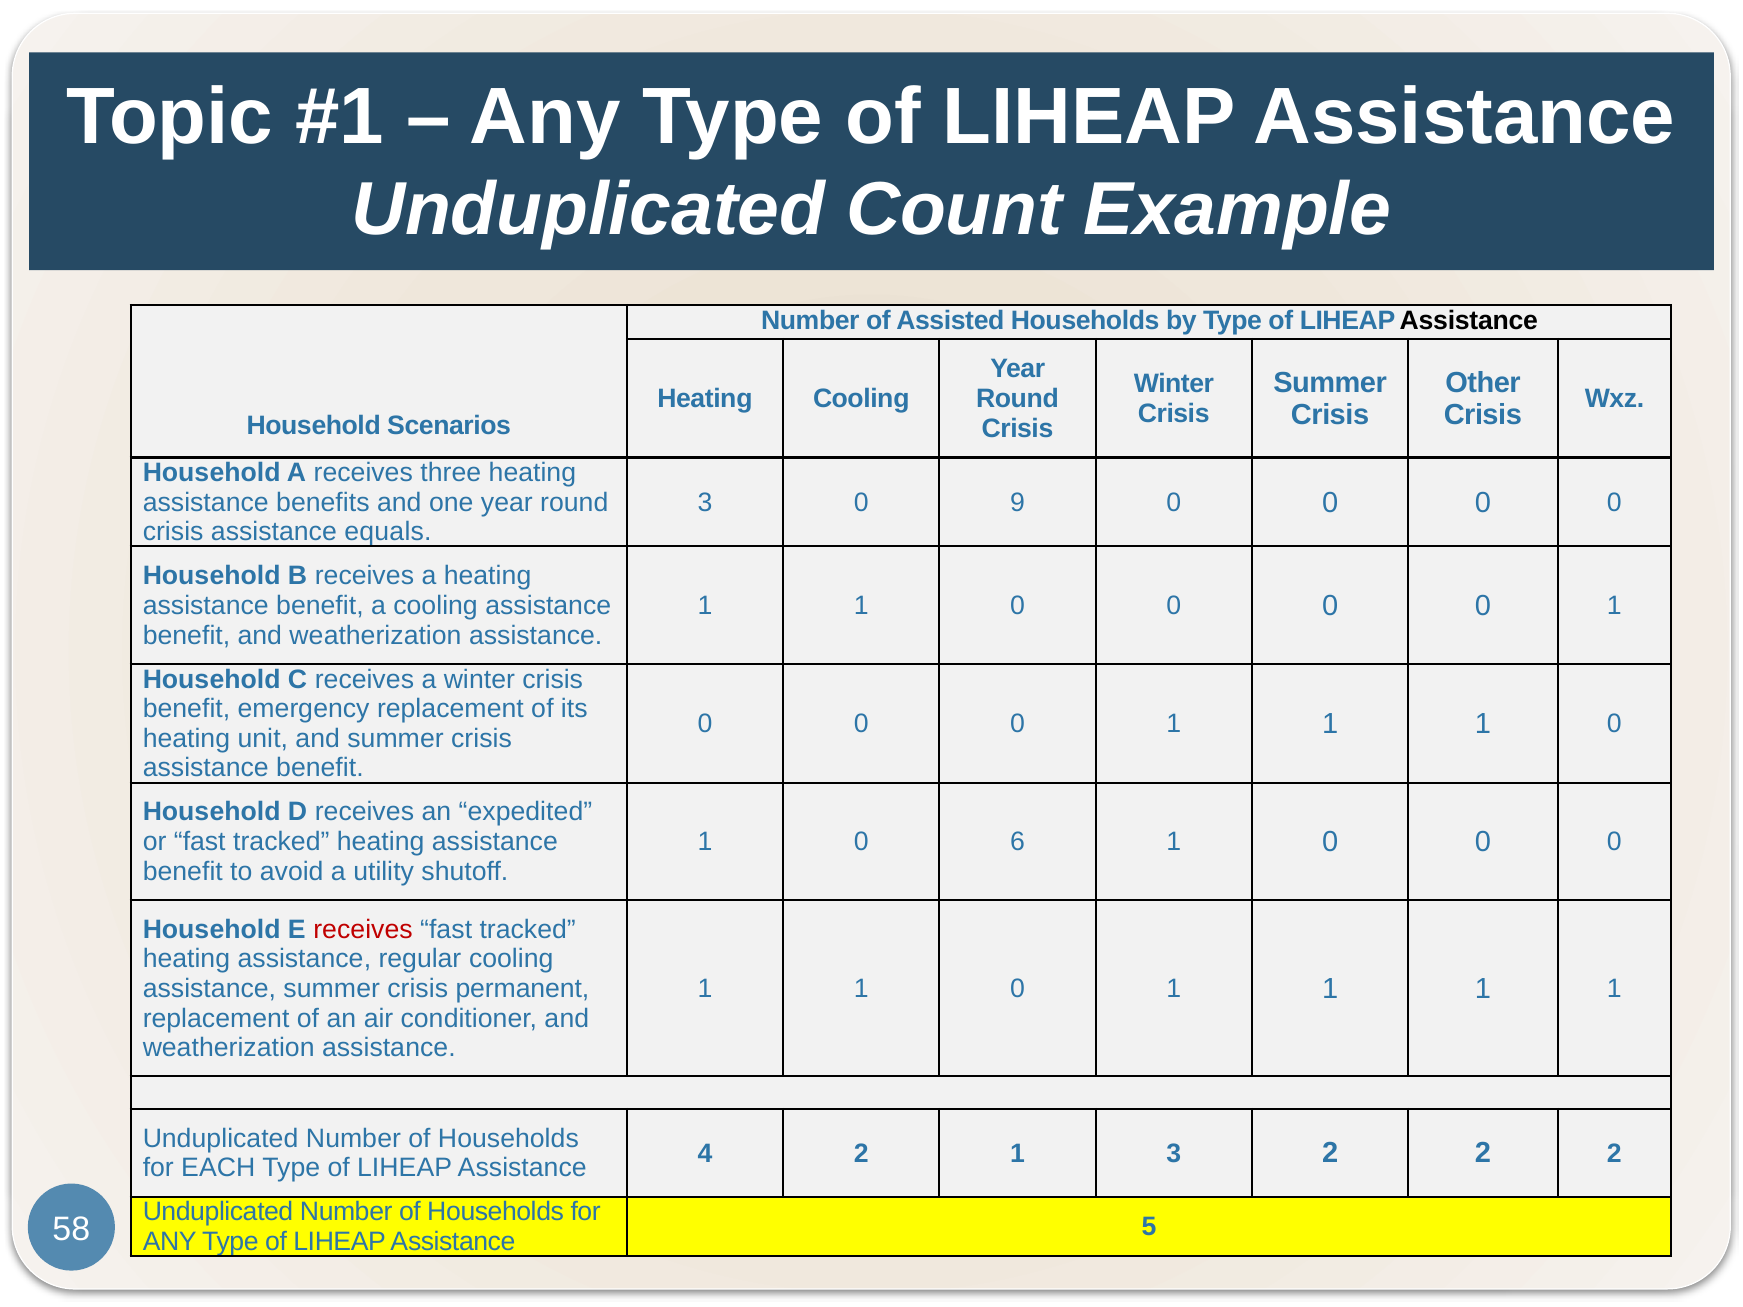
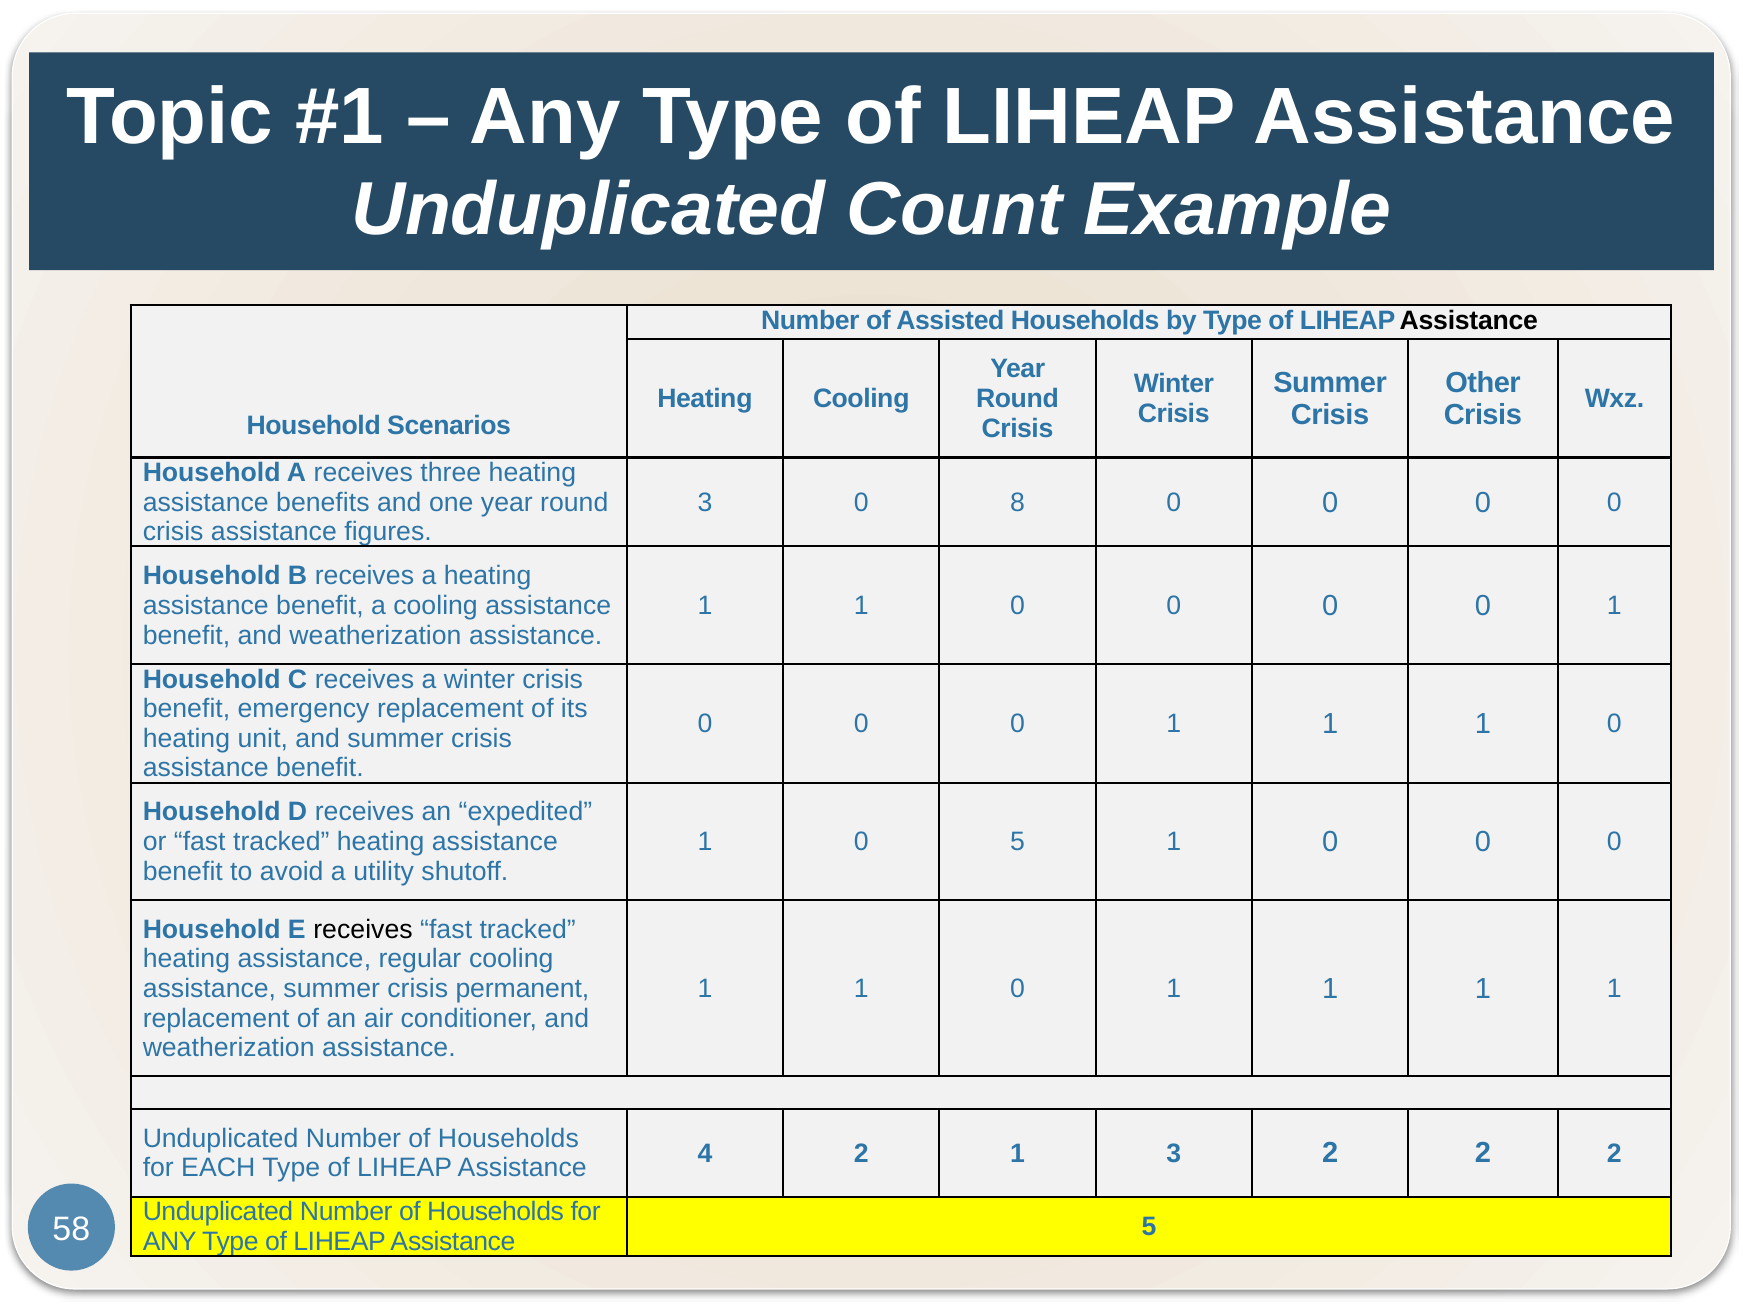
9: 9 -> 8
equals: equals -> figures
0 6: 6 -> 5
receives at (363, 929) colour: red -> black
